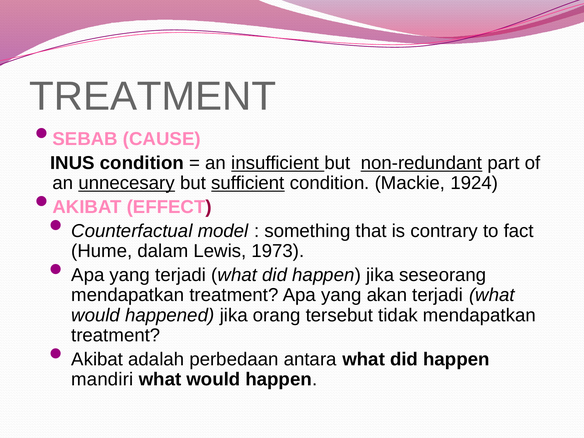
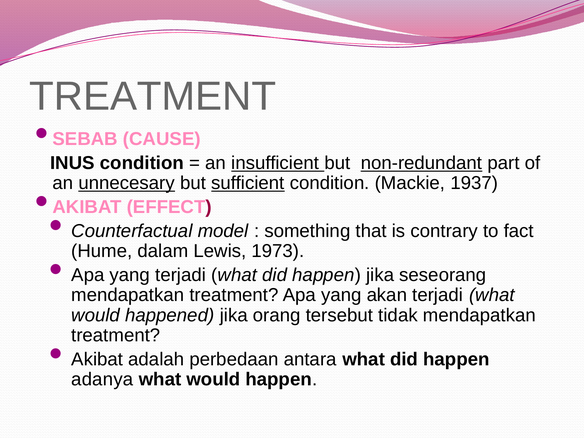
1924: 1924 -> 1937
mandiri: mandiri -> adanya
